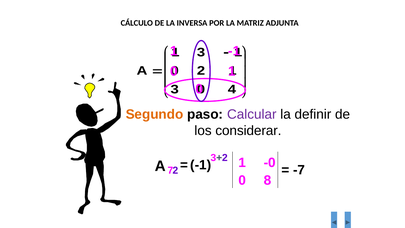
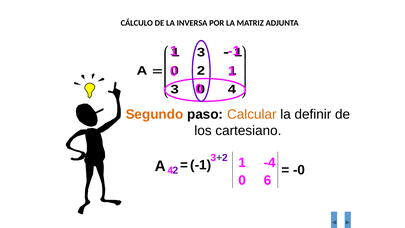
Calcular colour: purple -> orange
considerar: considerar -> cartesiano
-0: -0 -> -4
A 7: 7 -> 4
-7: -7 -> -0
8: 8 -> 6
